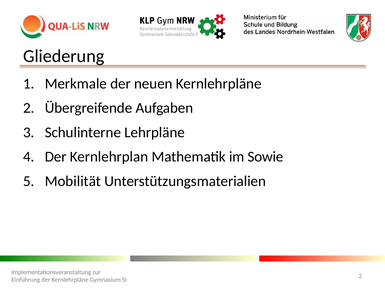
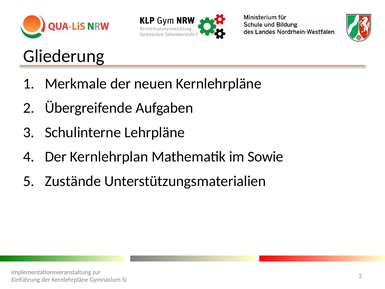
Mobilität: Mobilität -> Zustände
